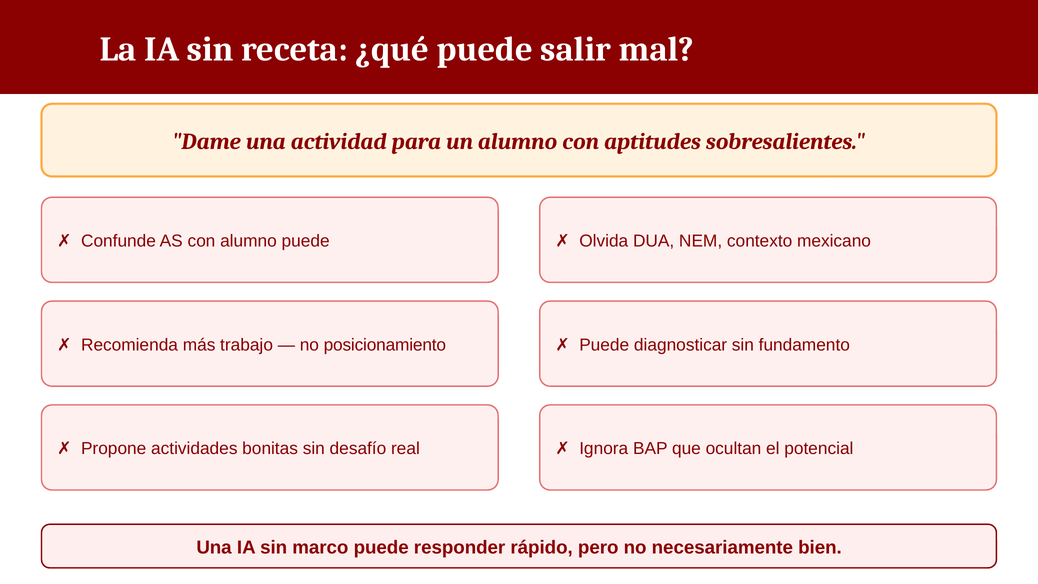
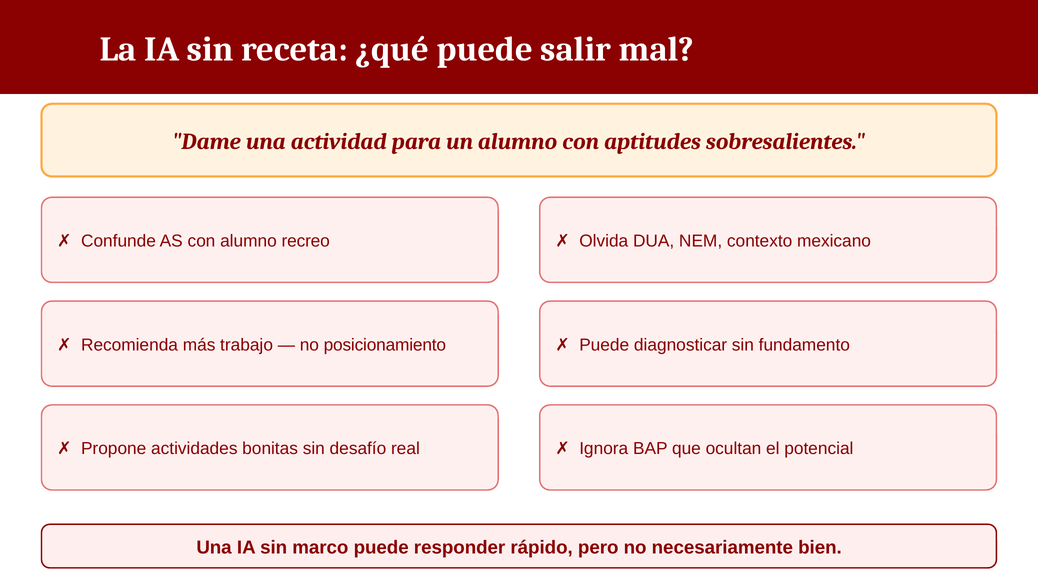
alumno puede: puede -> recreo
